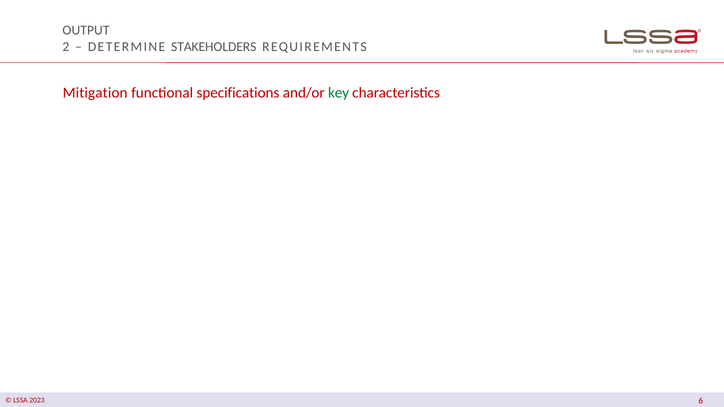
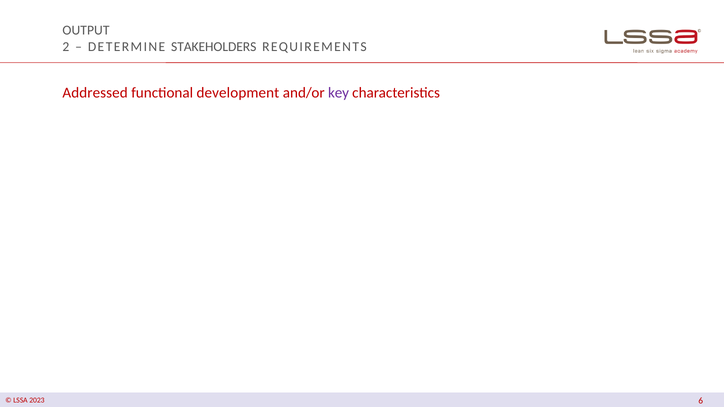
Mitigation: Mitigation -> Addressed
specifications: specifications -> development
key colour: green -> purple
